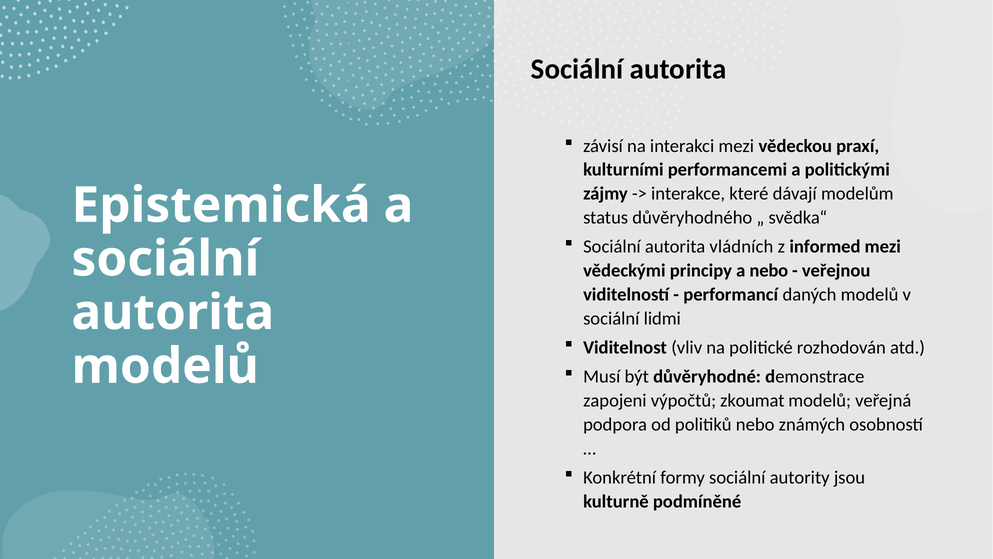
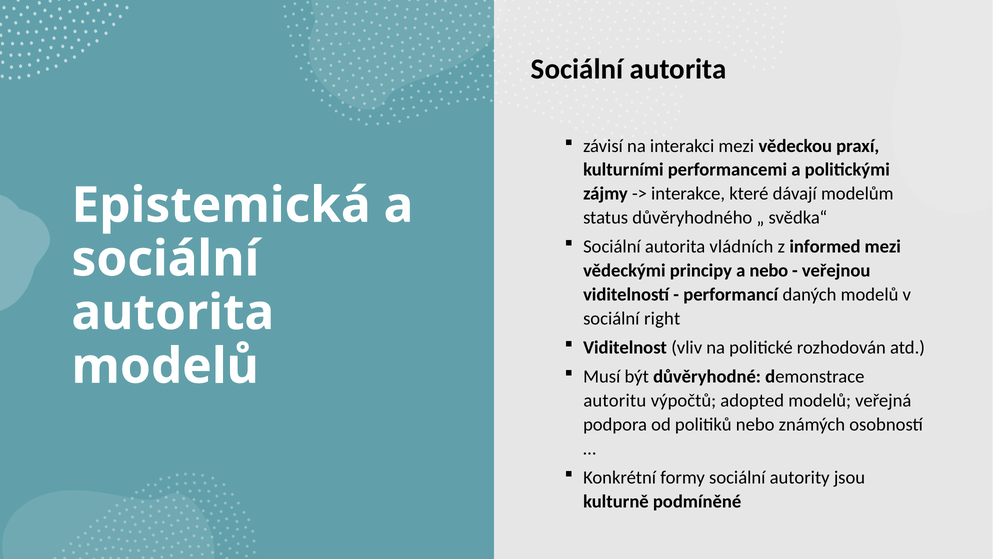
lidmi: lidmi -> right
zapojeni: zapojeni -> autoritu
zkoumat: zkoumat -> adopted
